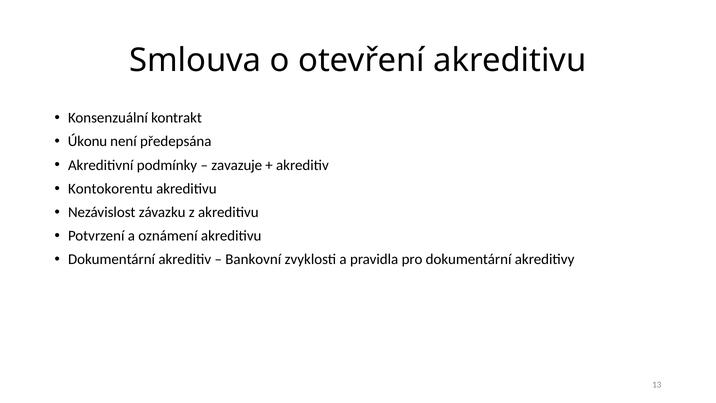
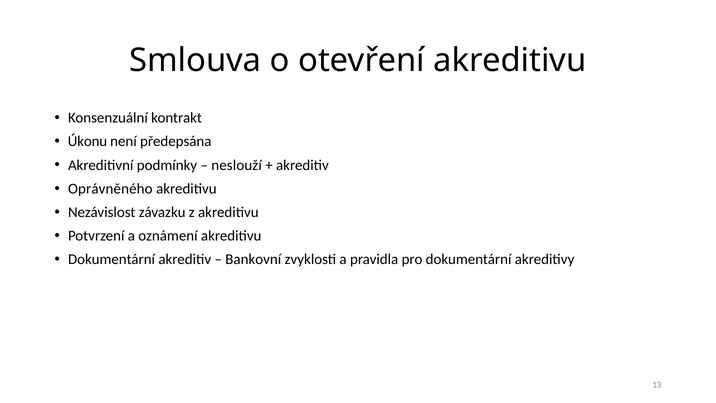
zavazuje: zavazuje -> neslouží
Kontokorentu: Kontokorentu -> Oprávněného
